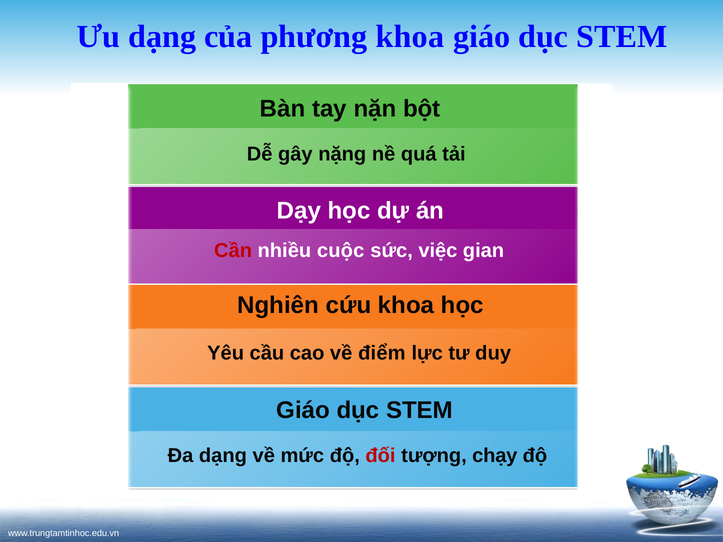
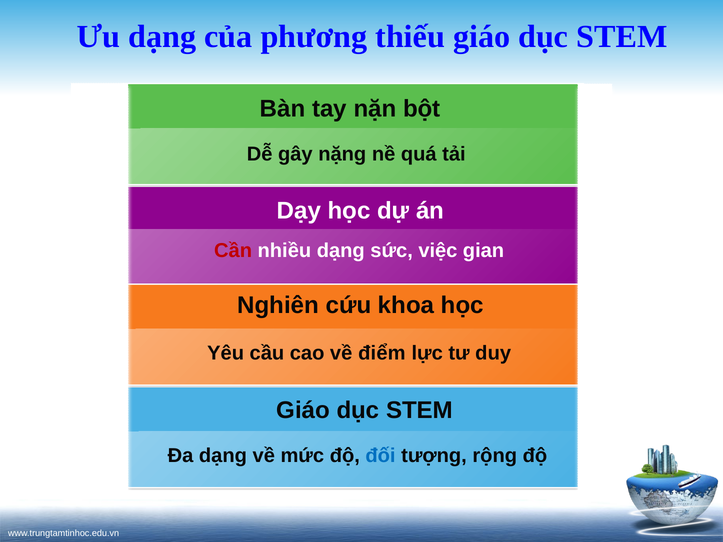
phương khoa: khoa -> thiếu
nhiều cuộc: cuộc -> dạng
đối colour: red -> blue
chạy: chạy -> rộng
